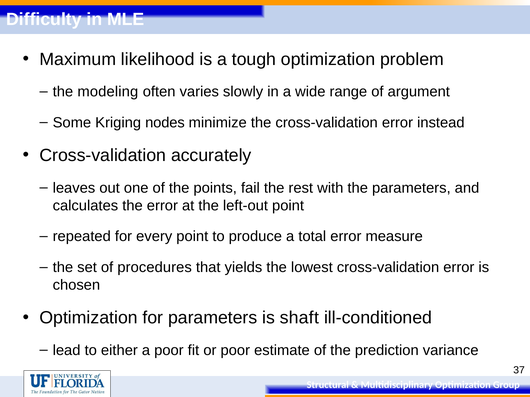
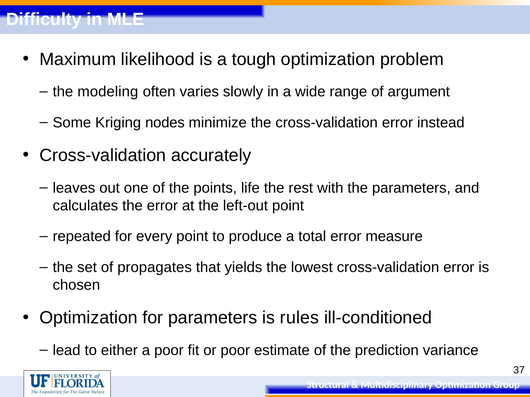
fail: fail -> life
procedures: procedures -> propagates
shaft: shaft -> rules
